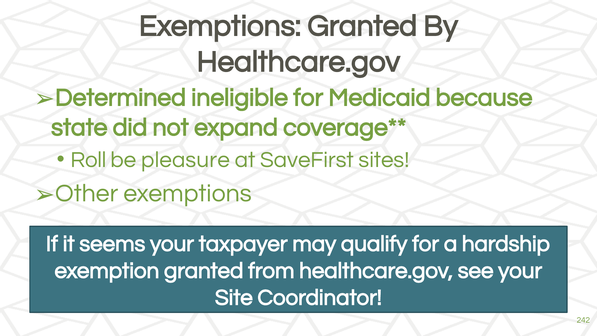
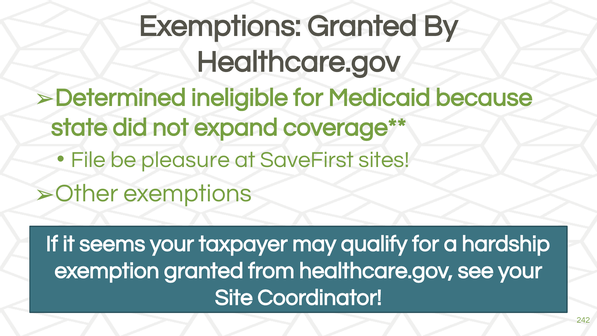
Roll: Roll -> File
